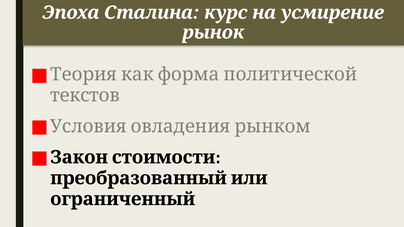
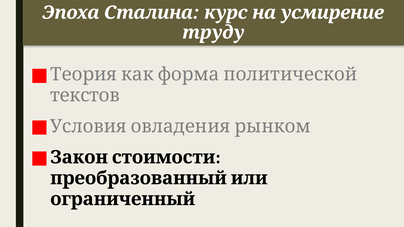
рынок: рынок -> труду
